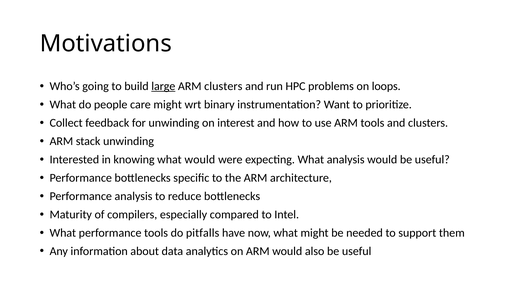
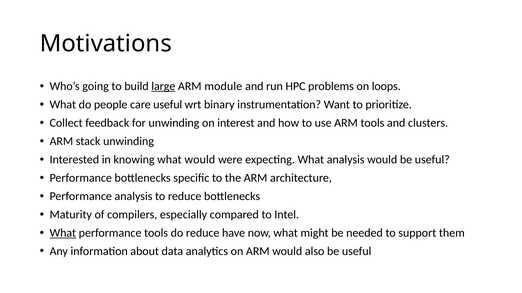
ARM clusters: clusters -> module
care might: might -> useful
What at (63, 233) underline: none -> present
do pitfalls: pitfalls -> reduce
